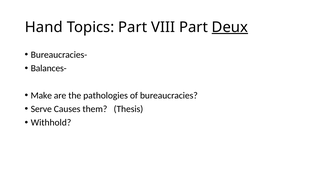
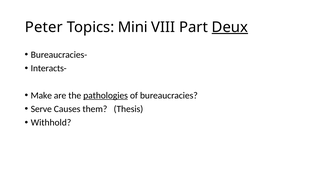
Hand: Hand -> Peter
Topics Part: Part -> Mini
Balances-: Balances- -> Interacts-
pathologies underline: none -> present
